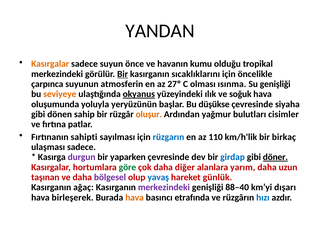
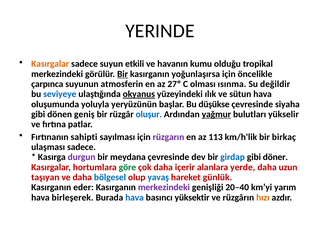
YANDAN: YANDAN -> YERINDE
önce: önce -> etkili
sıcaklıklarını: sıcaklıklarını -> yoğunlaşırsa
Su genişliği: genişliği -> değildir
seviyeye colour: orange -> blue
soğuk: soğuk -> sütun
sahip: sahip -> geniş
oluşur colour: orange -> blue
yağmur underline: none -> present
cisimler: cisimler -> yükselir
rüzgarın colour: blue -> purple
110: 110 -> 113
yaparken: yaparken -> meydana
döner underline: present -> none
diğer: diğer -> içerir
yarım: yarım -> yerde
taşınan: taşınan -> taşıyan
bölgesel colour: purple -> blue
ağaç: ağaç -> eder
88–40: 88–40 -> 20–40
dışarı: dışarı -> yarım
hava at (135, 197) colour: orange -> blue
etrafında: etrafında -> yüksektir
hızı colour: blue -> orange
